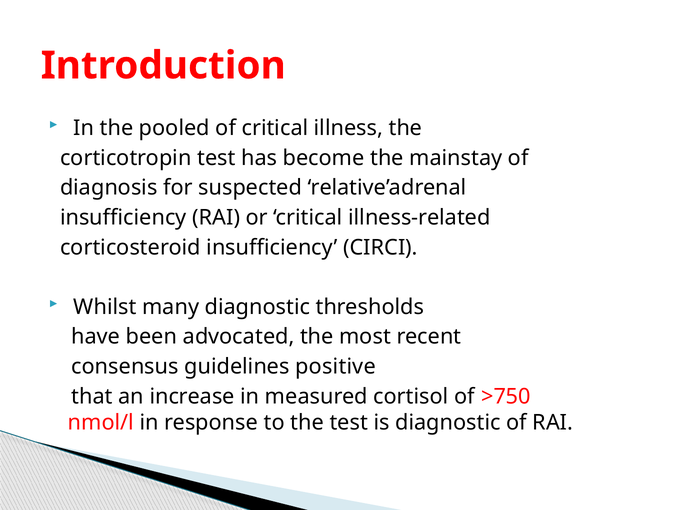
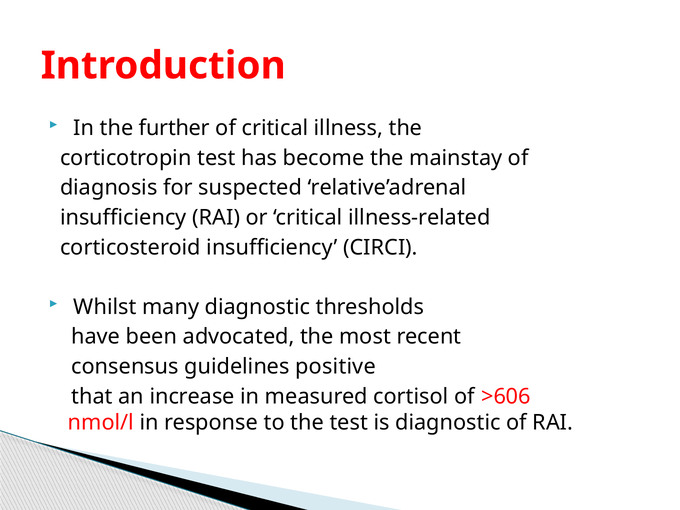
pooled: pooled -> further
>750: >750 -> >606
